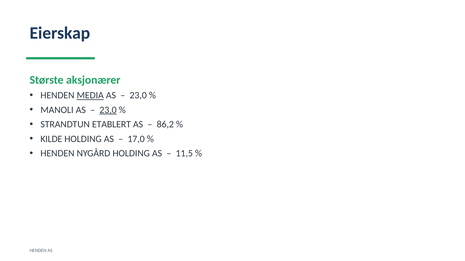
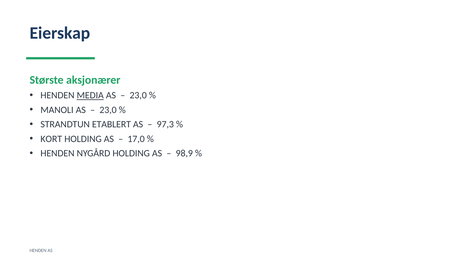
23,0 at (108, 110) underline: present -> none
86,2: 86,2 -> 97,3
KILDE: KILDE -> KORT
11,5: 11,5 -> 98,9
